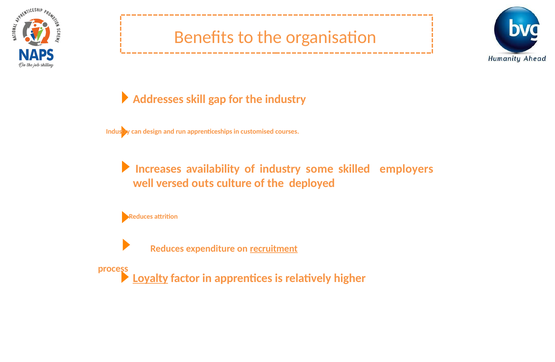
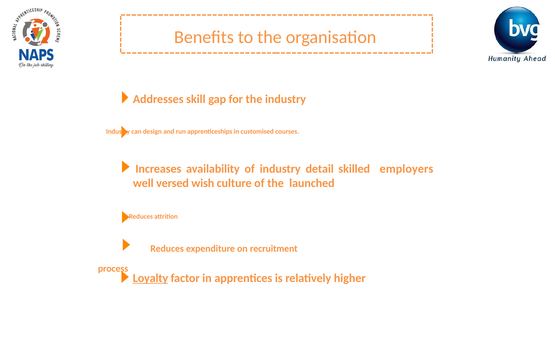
some: some -> detail
outs: outs -> wish
deployed: deployed -> launched
recruitment underline: present -> none
